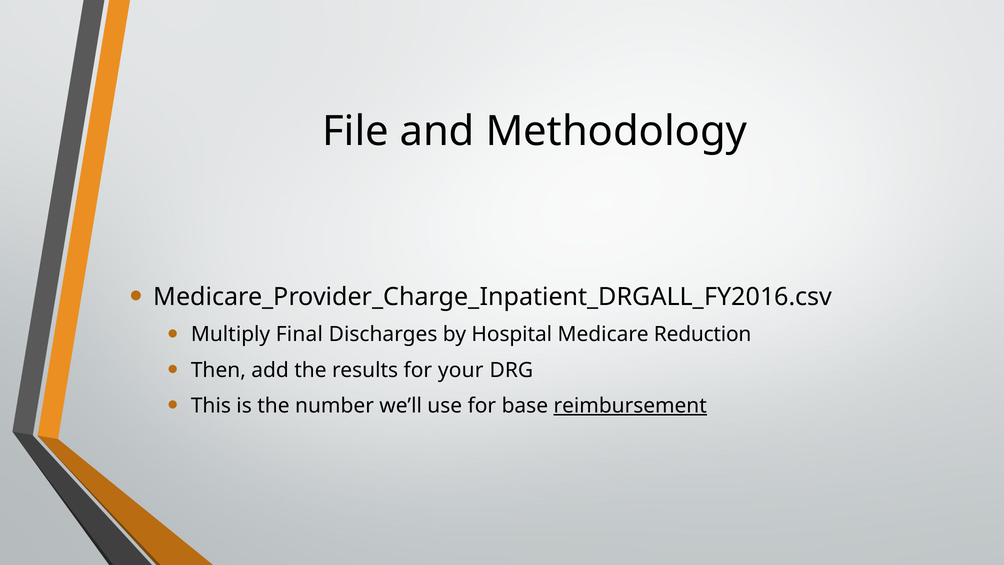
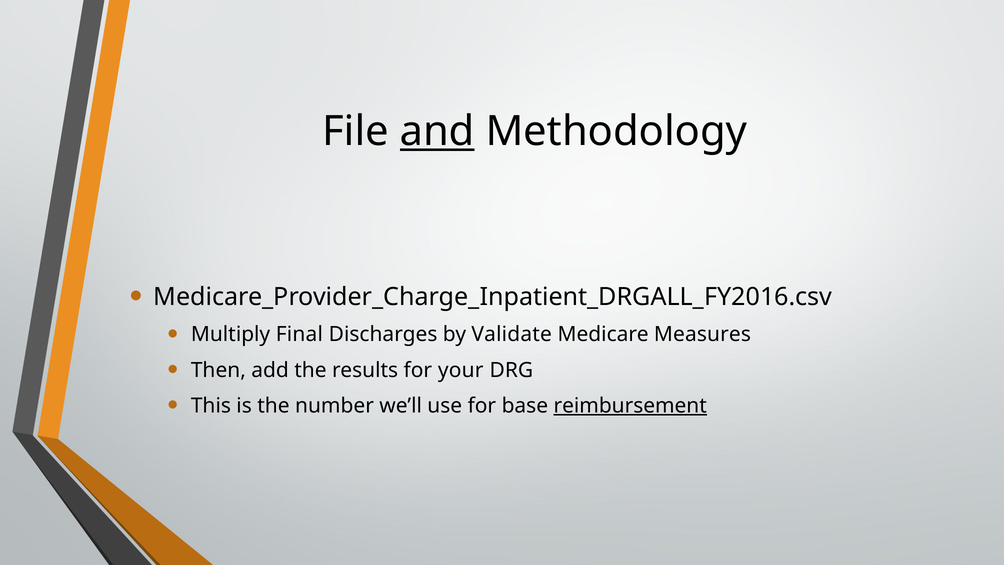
and underline: none -> present
Hospital: Hospital -> Validate
Reduction: Reduction -> Measures
